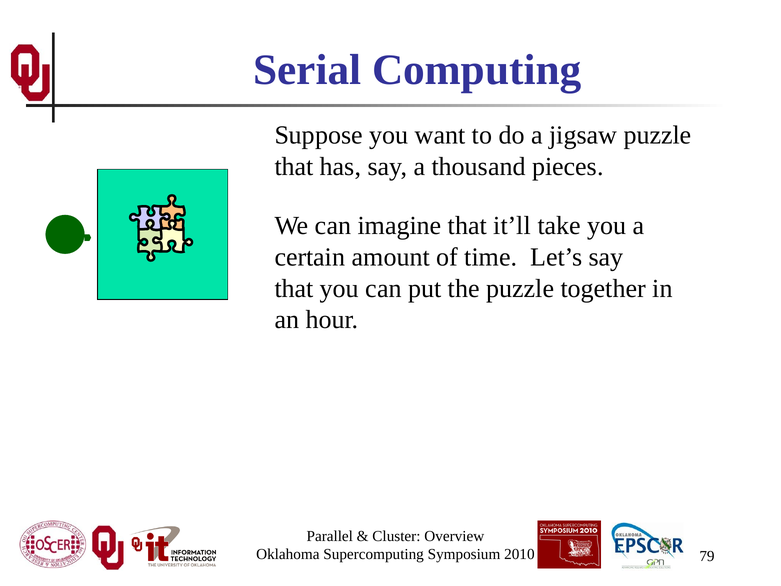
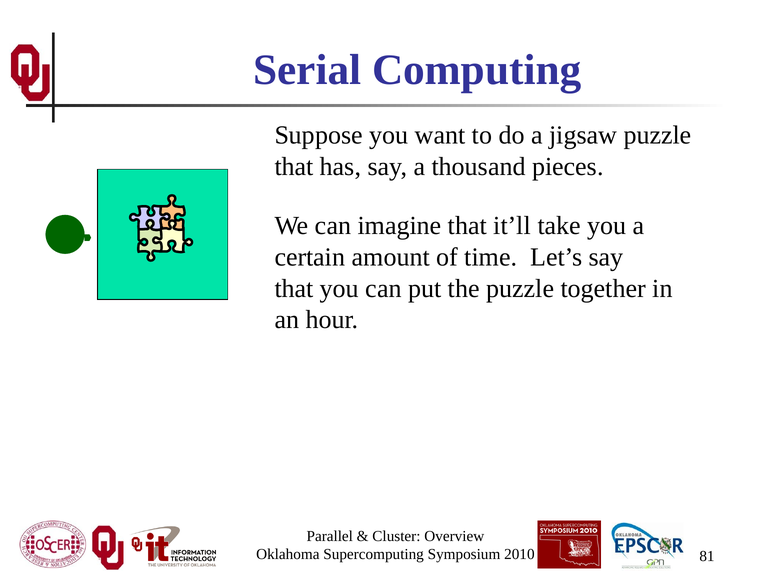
79: 79 -> 81
